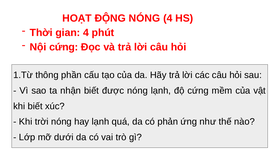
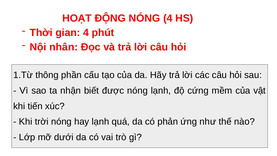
Nội cứng: cứng -> nhân
khi biết: biết -> tiến
